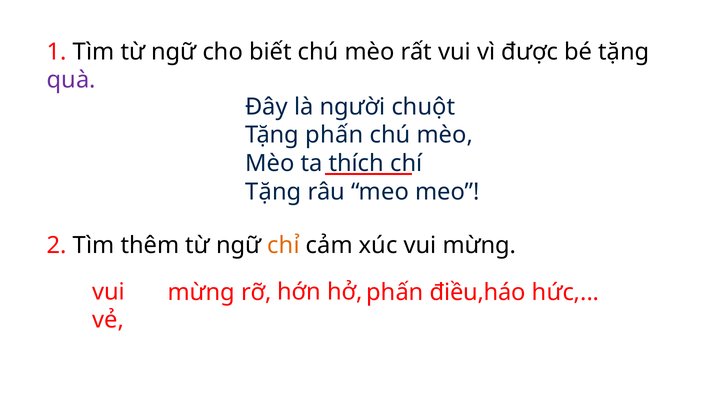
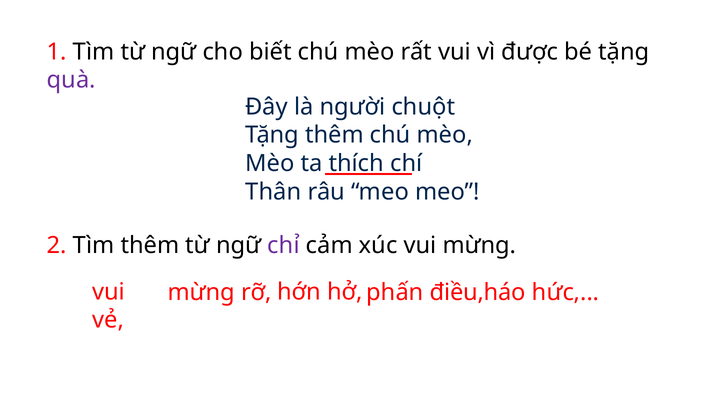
Tặng phấn: phấn -> thêm
Tặng at (273, 192): Tặng -> Thân
chỉ colour: orange -> purple
